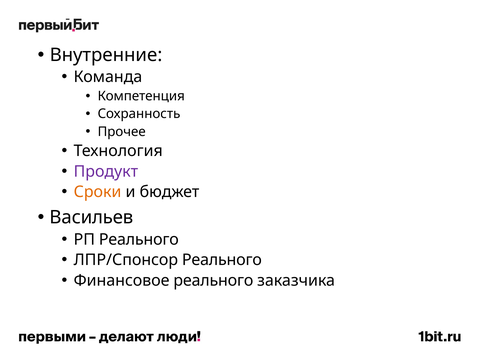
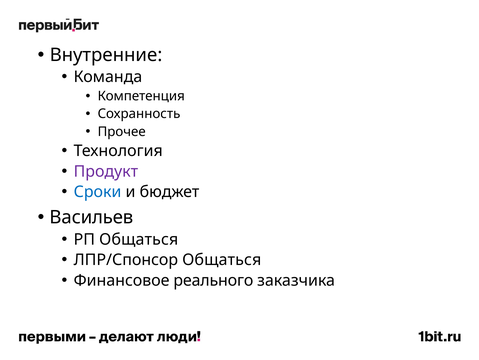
Сроки colour: orange -> blue
РП Реального: Реального -> Общаться
ЛПР/Спонсор Реального: Реального -> Общаться
